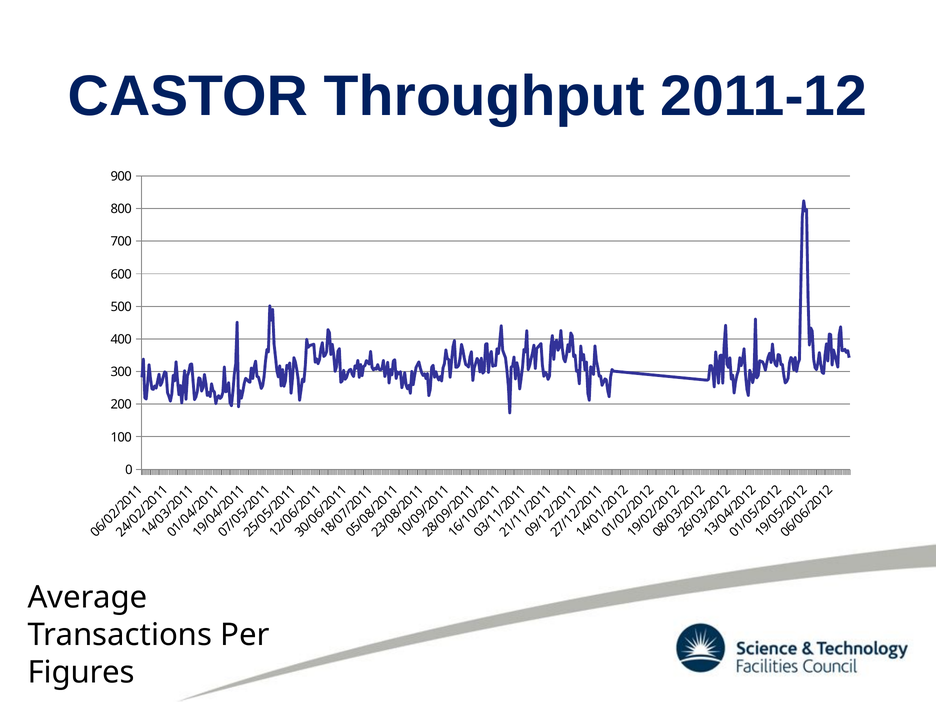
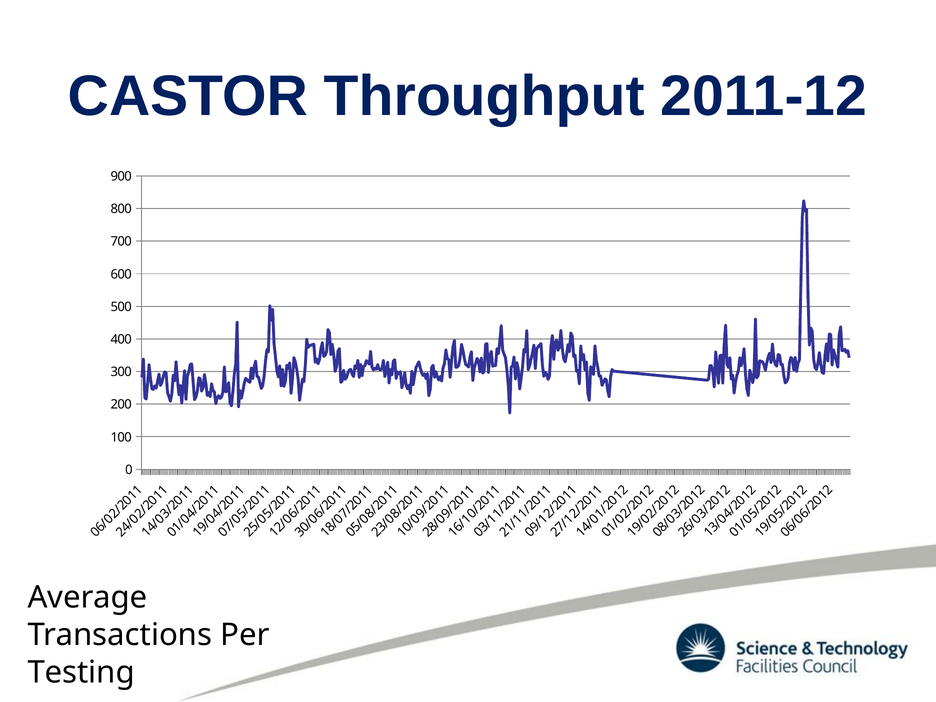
Figures: Figures -> Testing
